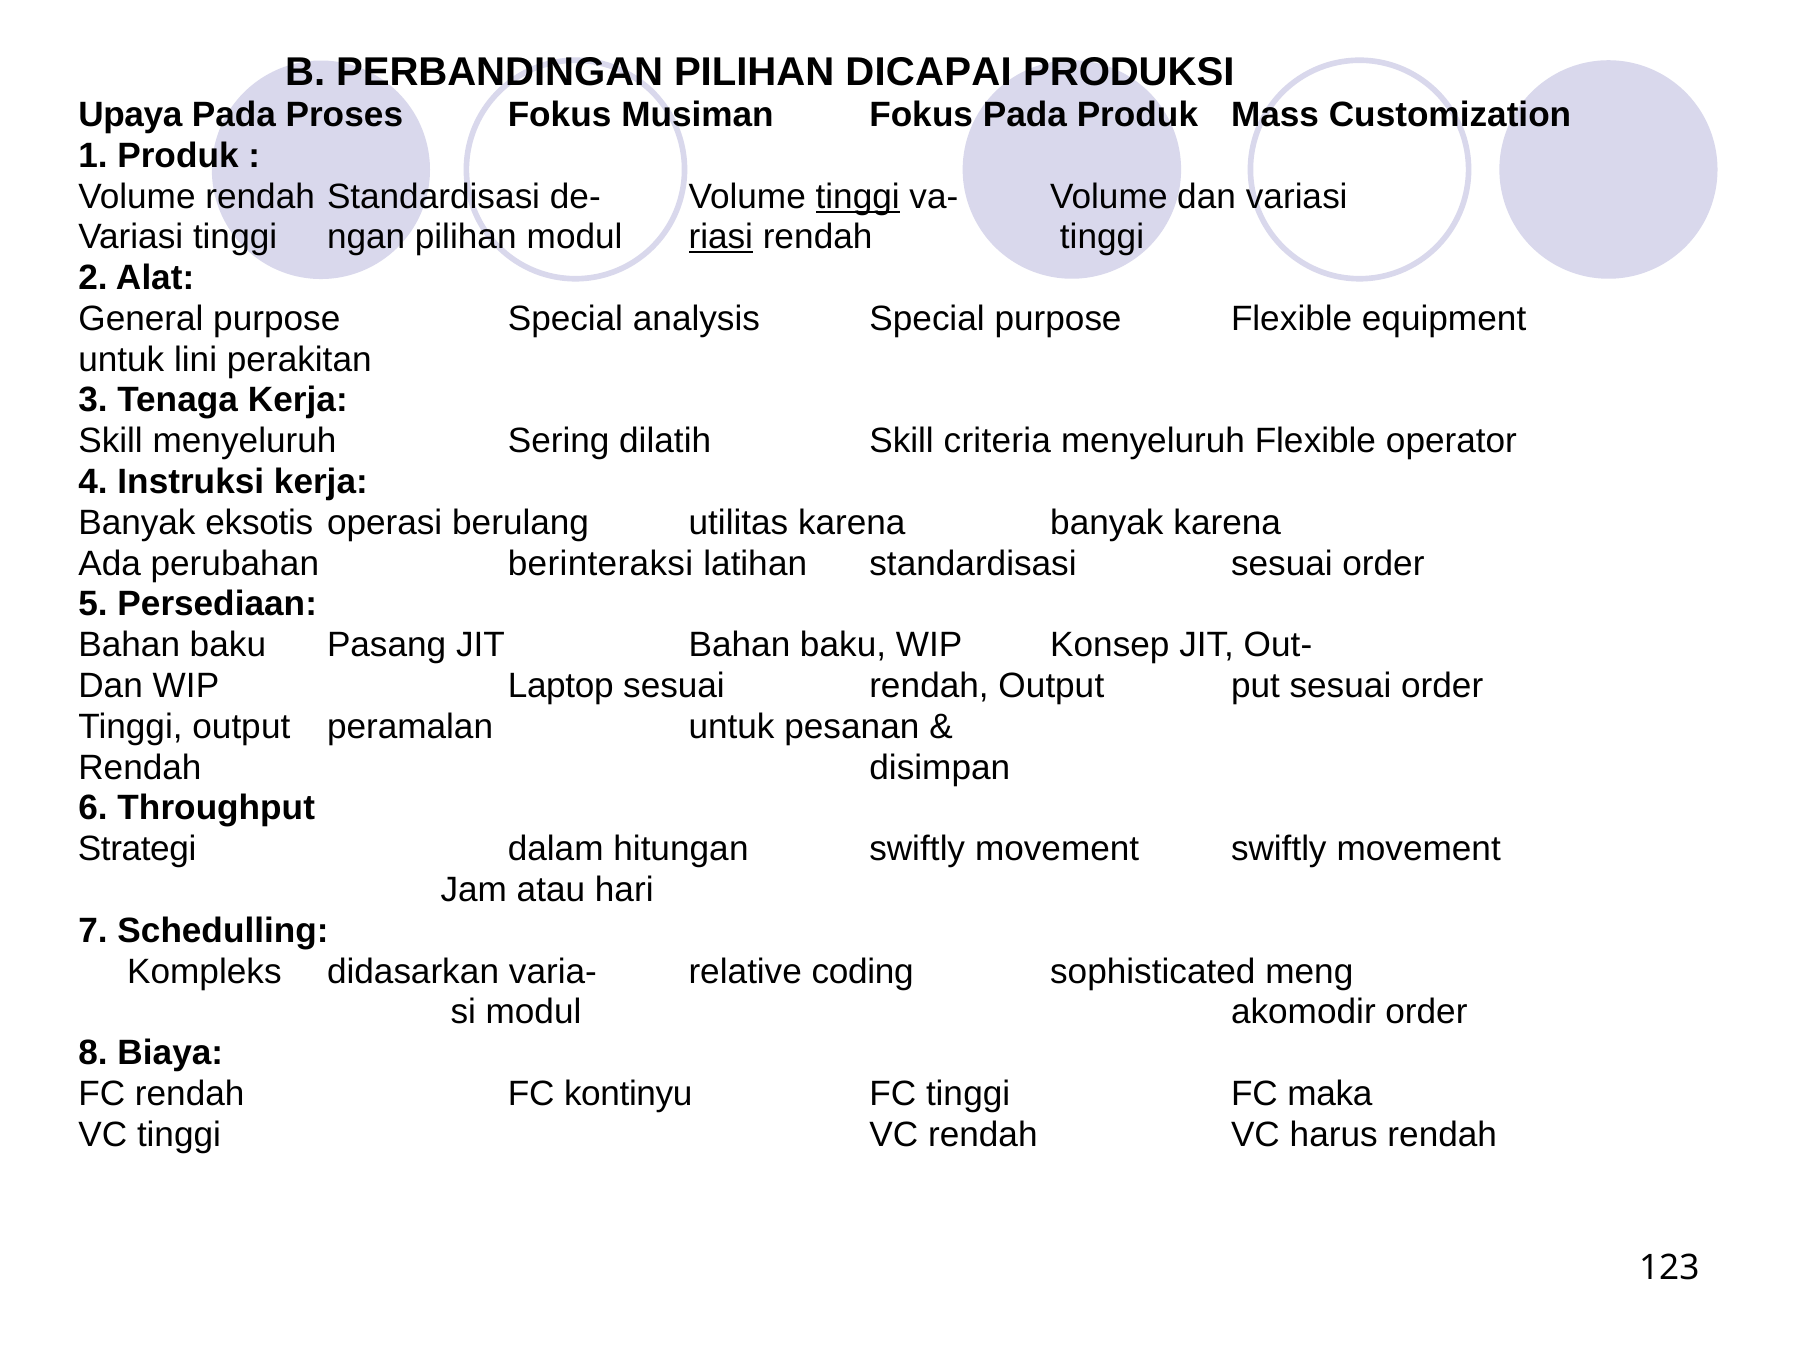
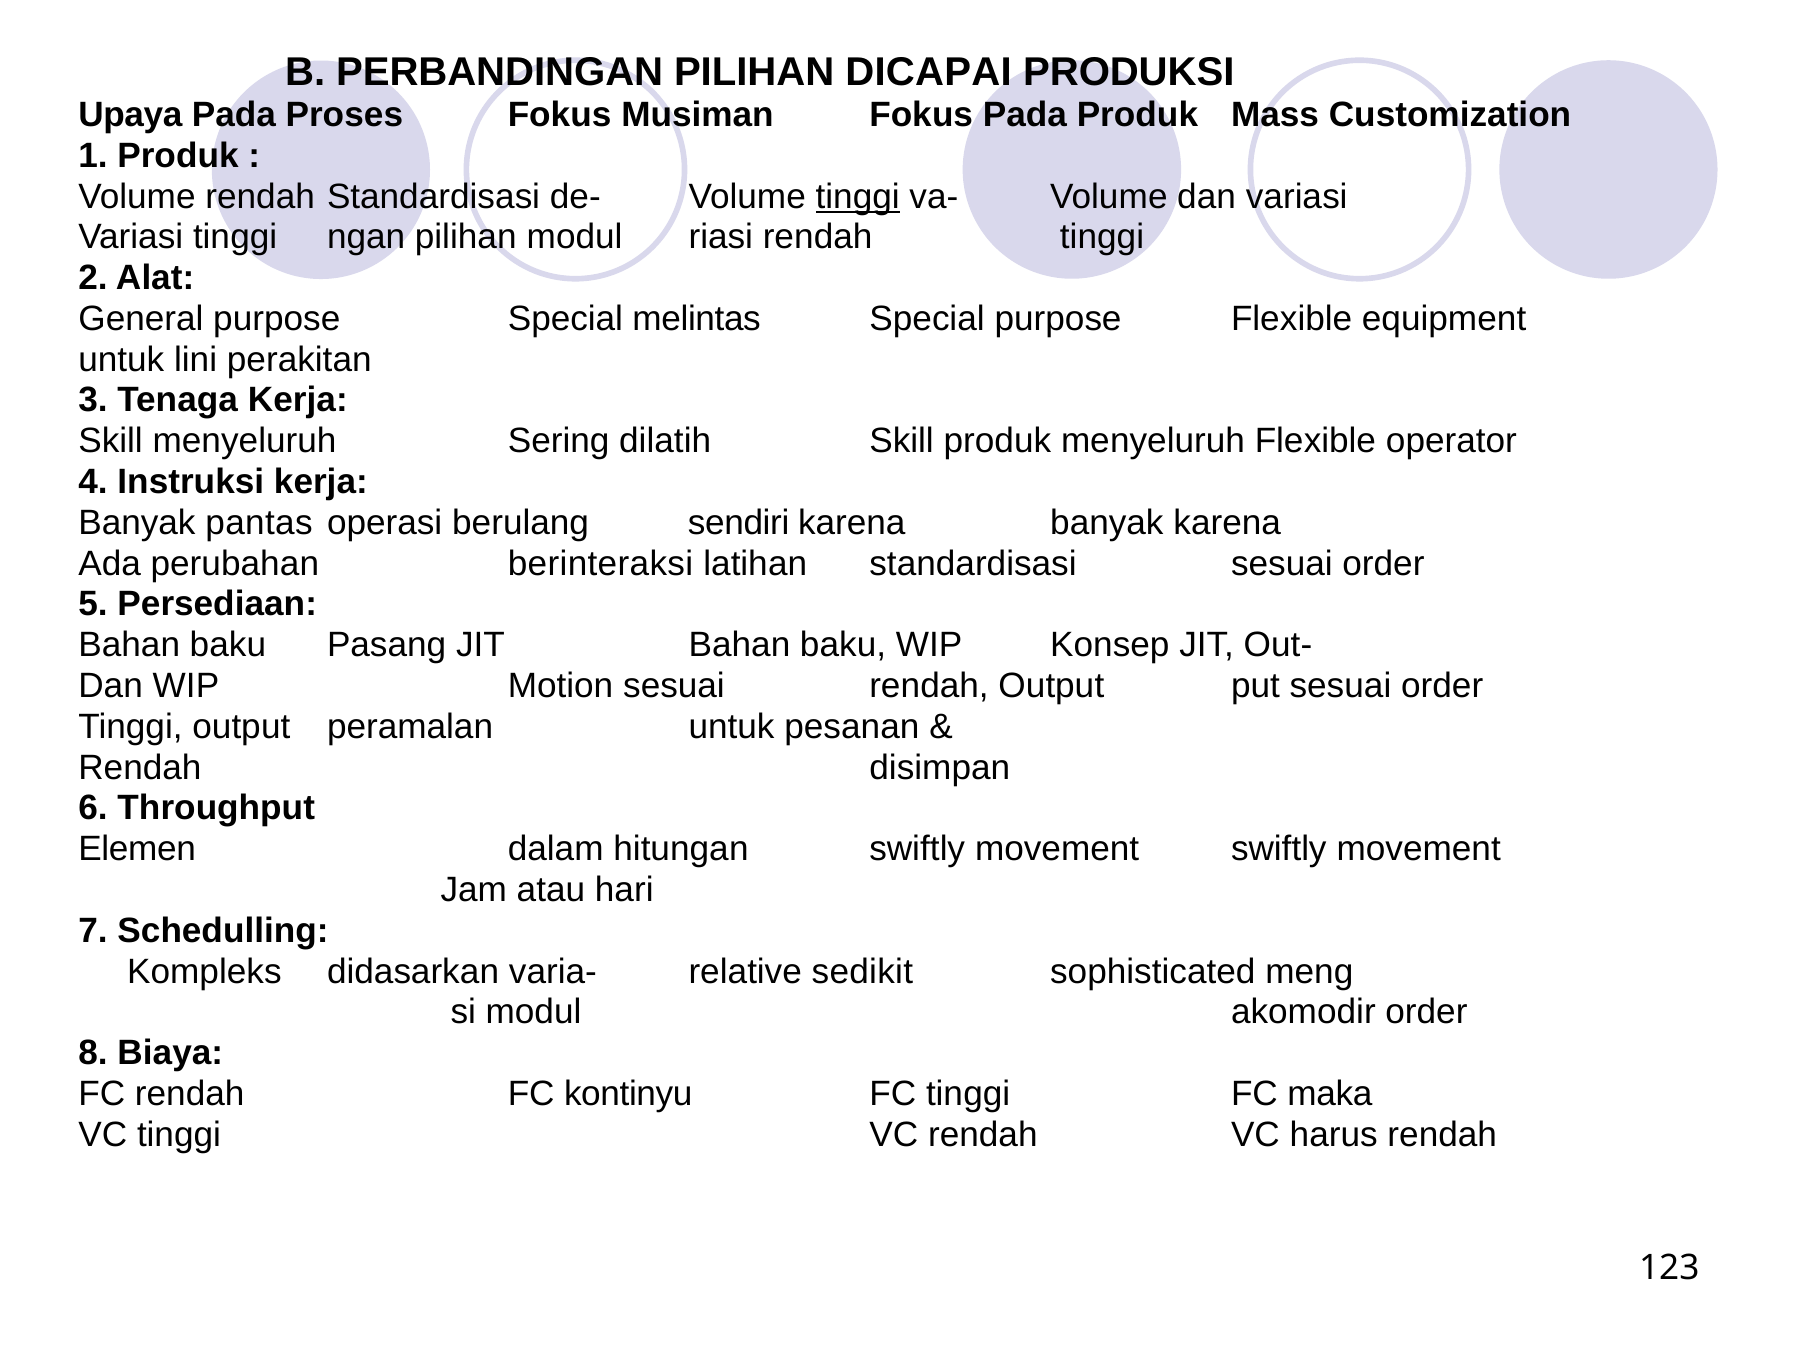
riasi underline: present -> none
analysis: analysis -> melintas
Skill criteria: criteria -> produk
eksotis: eksotis -> pantas
utilitas: utilitas -> sendiri
Laptop: Laptop -> Motion
Strategi: Strategi -> Elemen
coding: coding -> sedikit
